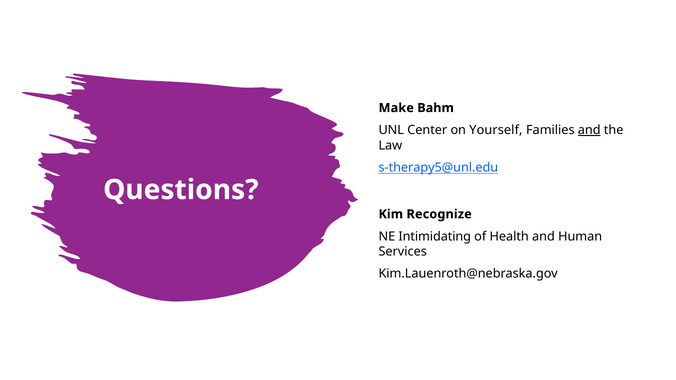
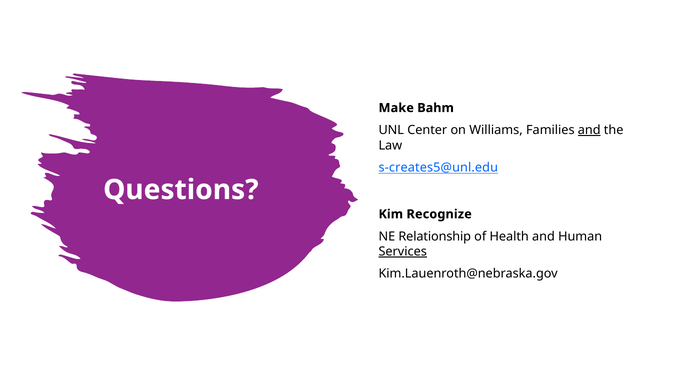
Yourself: Yourself -> Williams
s-therapy5@unl.edu: s-therapy5@unl.edu -> s-creates5@unl.edu
Intimidating: Intimidating -> Relationship
Services underline: none -> present
